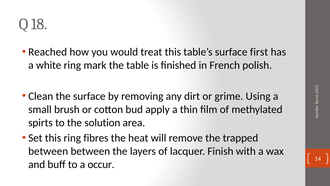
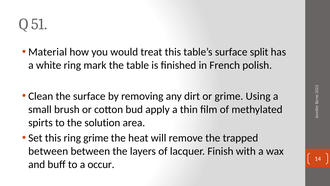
18: 18 -> 51
Reached: Reached -> Material
first: first -> split
ring fibres: fibres -> grime
